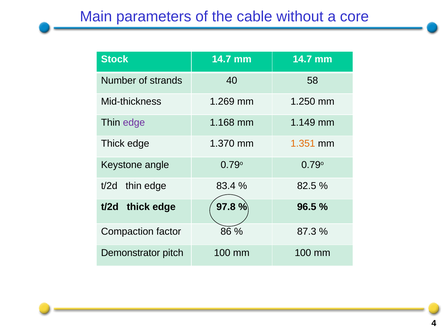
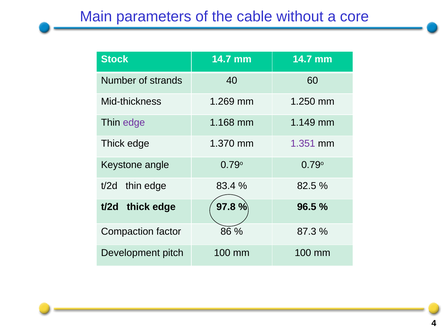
58: 58 -> 60
1.351 colour: orange -> purple
Demonstrator: Demonstrator -> Development
